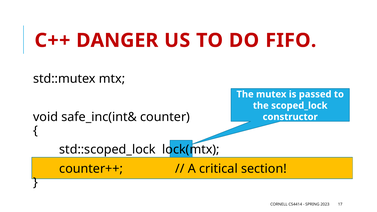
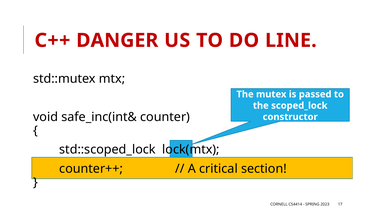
FIFO: FIFO -> LINE
